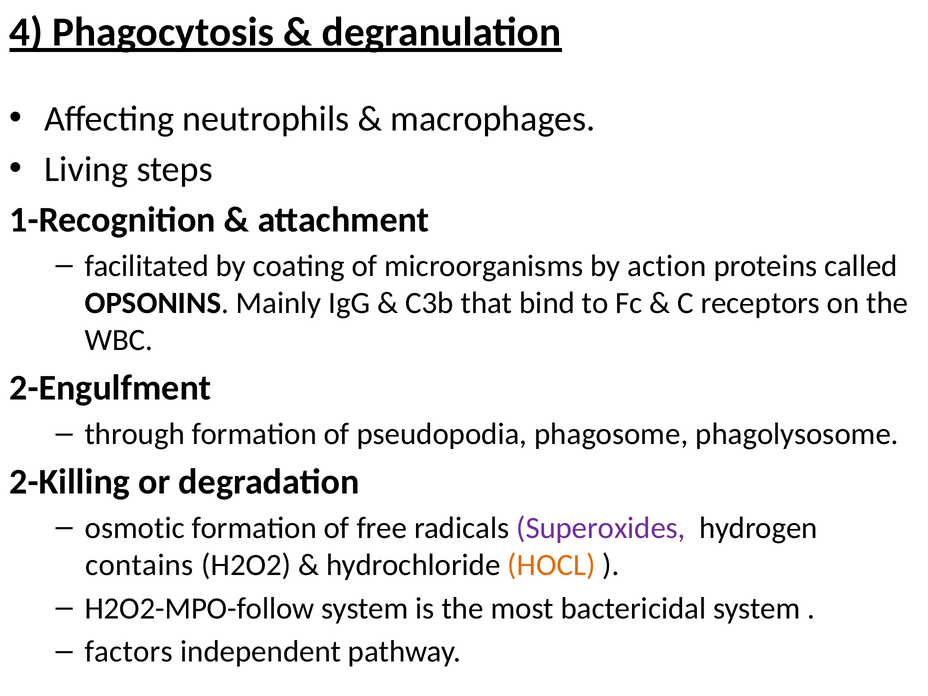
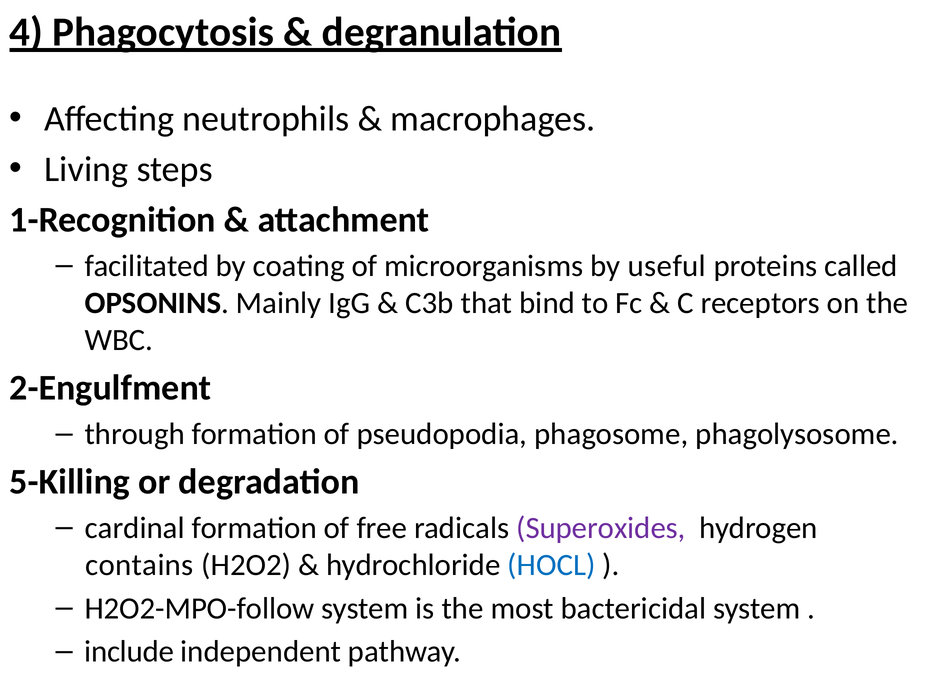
action: action -> useful
2-Killing: 2-Killing -> 5-Killing
osmotic: osmotic -> cardinal
HOCL colour: orange -> blue
factors: factors -> include
